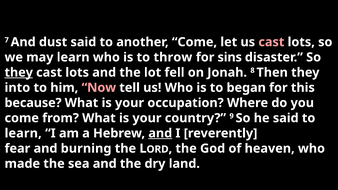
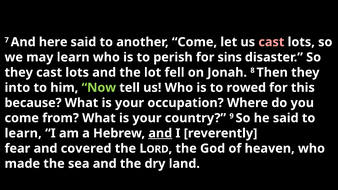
dust: dust -> here
throw: throw -> perish
they at (19, 73) underline: present -> none
Now colour: pink -> light green
began: began -> rowed
burning: burning -> covered
